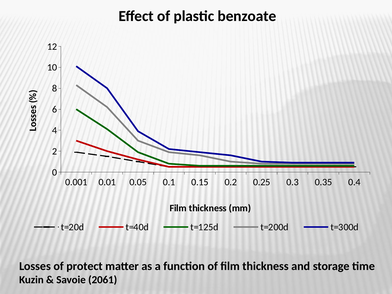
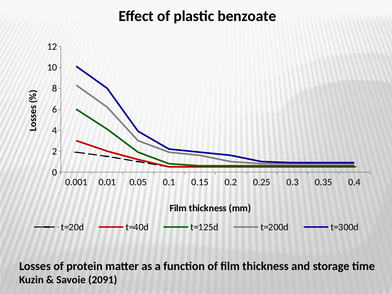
protect: protect -> protein
2061: 2061 -> 2091
